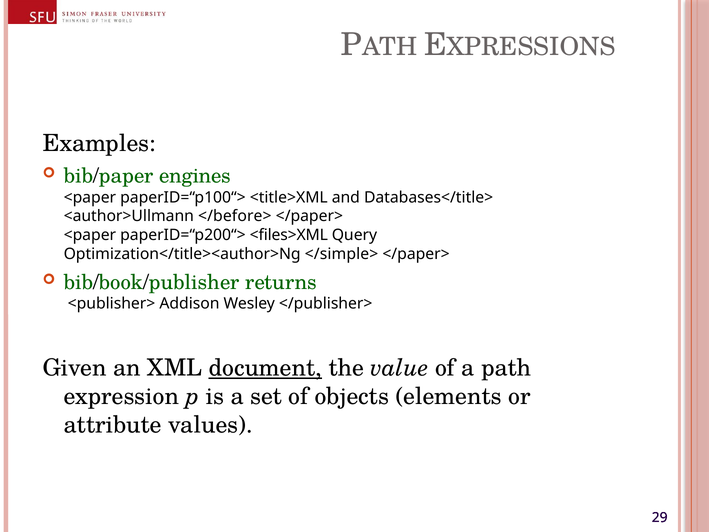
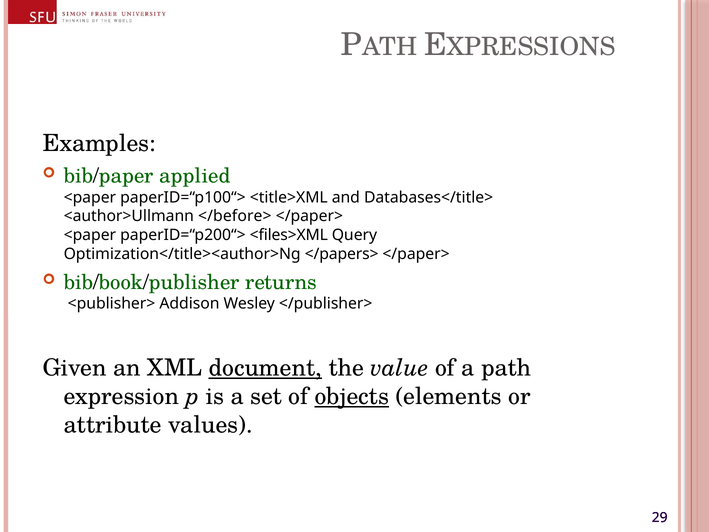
engines: engines -> applied
</simple>: </simple> -> </papers>
objects underline: none -> present
